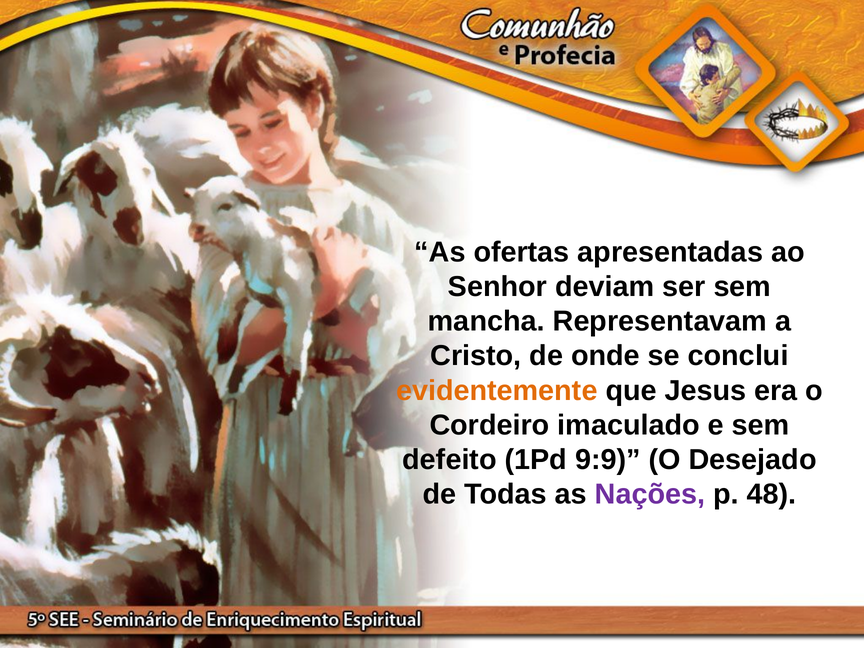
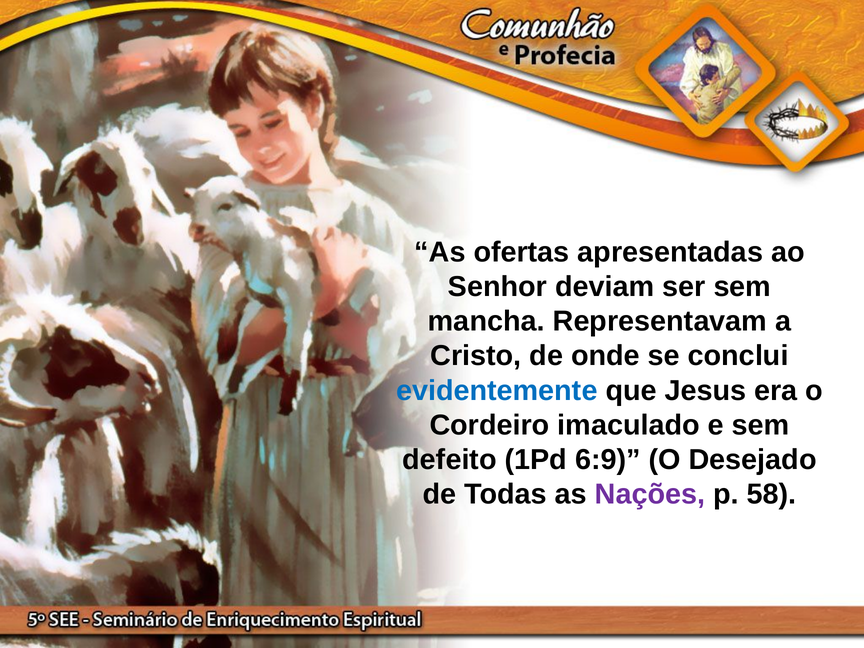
evidentemente colour: orange -> blue
9:9: 9:9 -> 6:9
48: 48 -> 58
